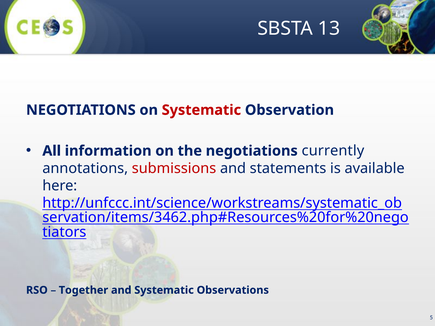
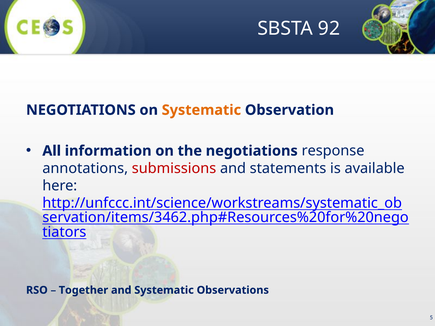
13: 13 -> 92
Systematic at (201, 110) colour: red -> orange
currently: currently -> response
